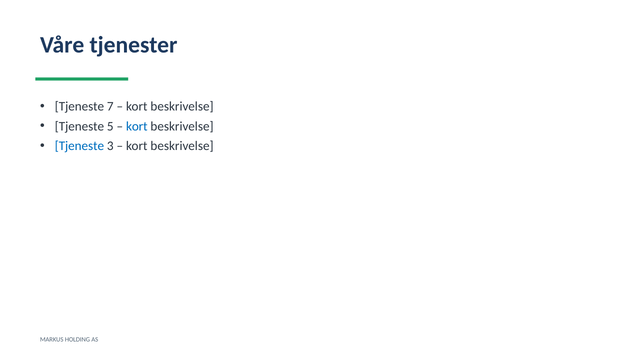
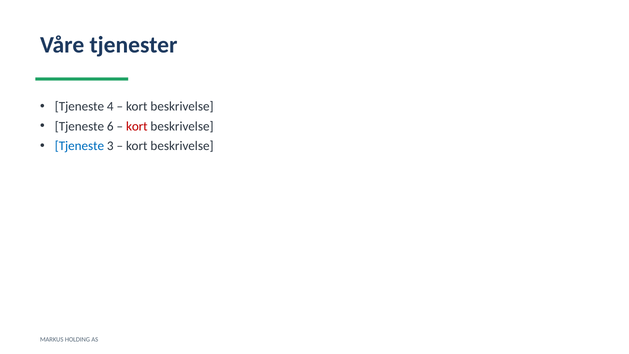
7: 7 -> 4
5: 5 -> 6
kort at (137, 126) colour: blue -> red
